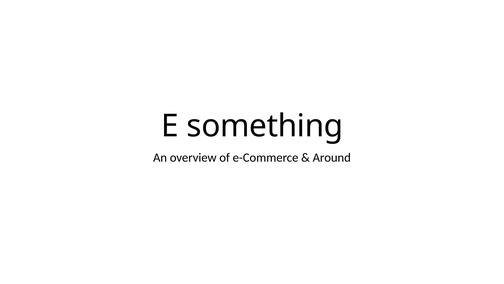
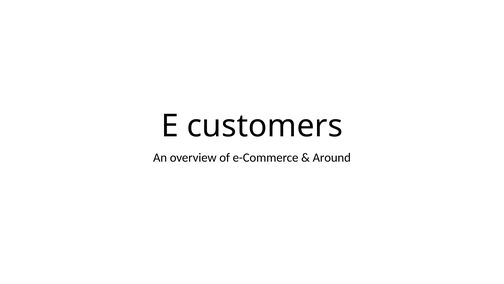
something: something -> customers
